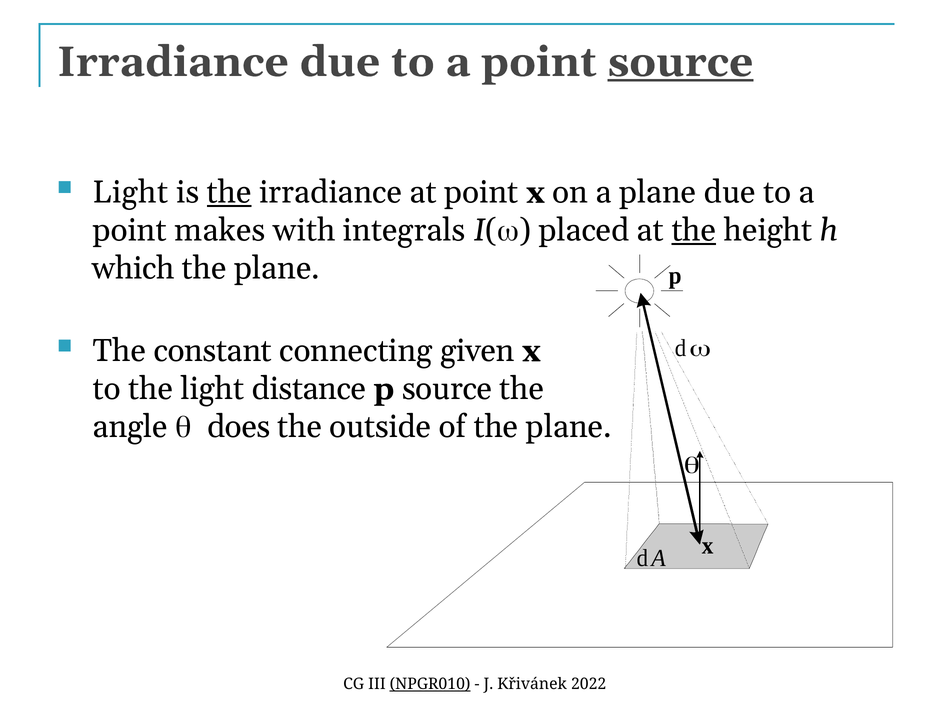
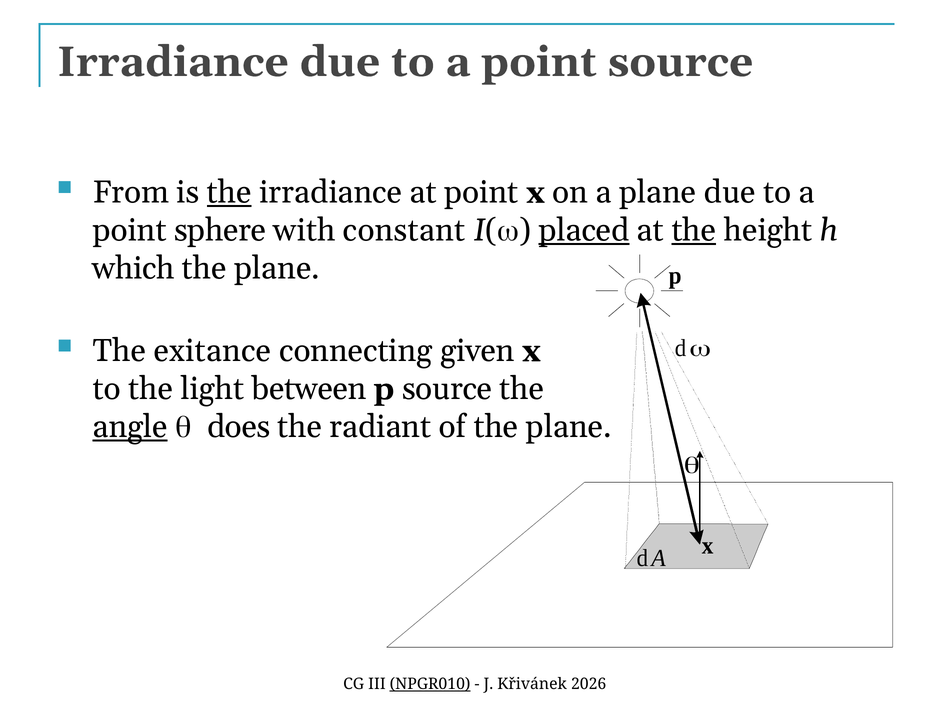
source at (680, 62) underline: present -> none
Light at (131, 192): Light -> From
makes: makes -> sphere
integrals: integrals -> constant
placed underline: none -> present
constant: constant -> exitance
distance: distance -> between
angle underline: none -> present
outside: outside -> radiant
2022: 2022 -> 2026
